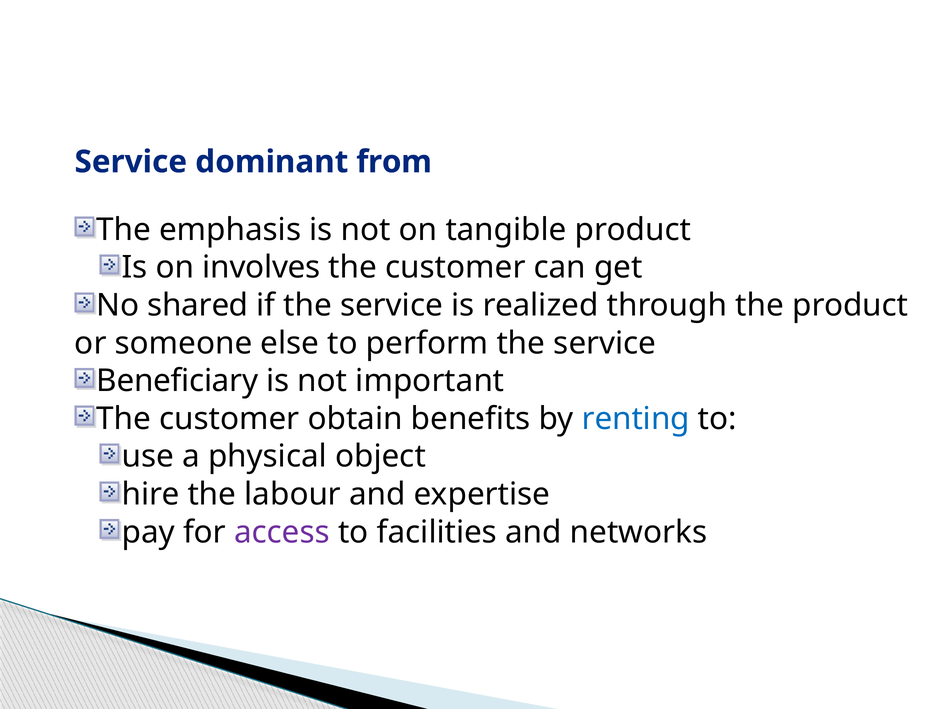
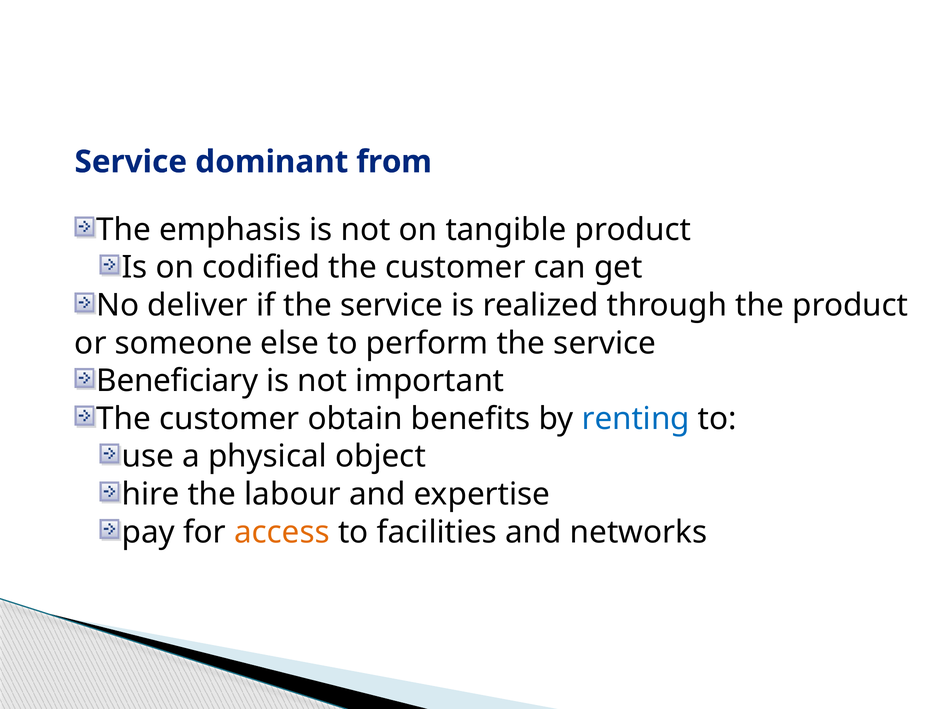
involves: involves -> codified
shared: shared -> deliver
access colour: purple -> orange
